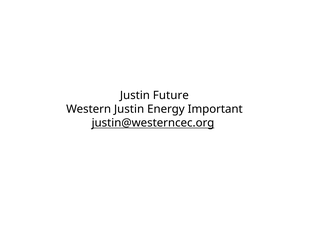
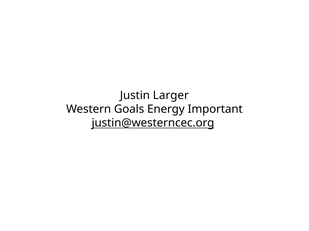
Future: Future -> Larger
Western Justin: Justin -> Goals
